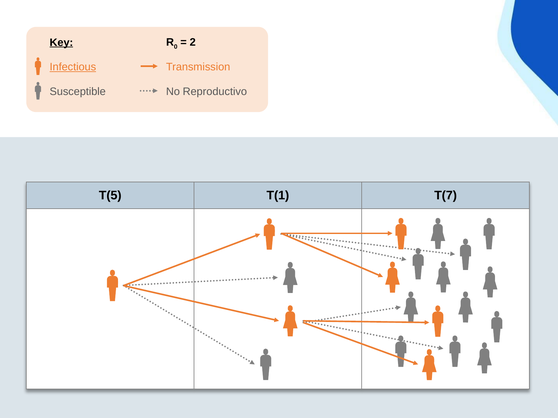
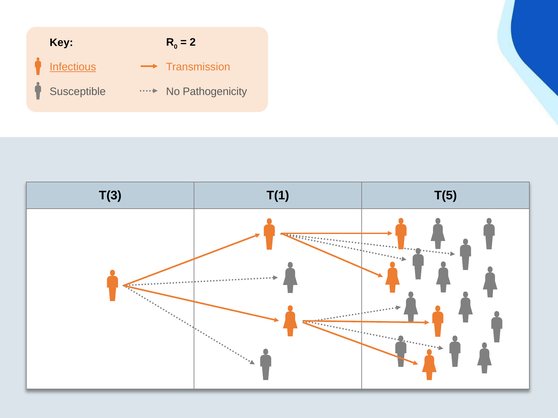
Key underline: present -> none
Reproductivo: Reproductivo -> Pathogenicity
T(5: T(5 -> T(3
T(7: T(7 -> T(5
